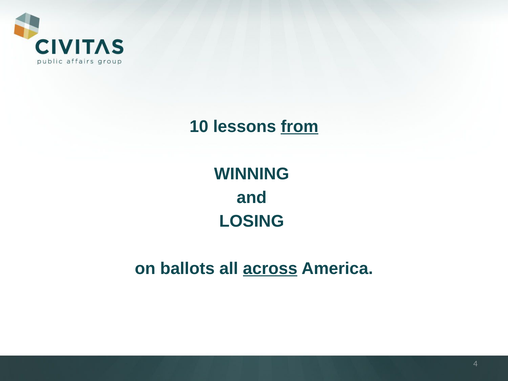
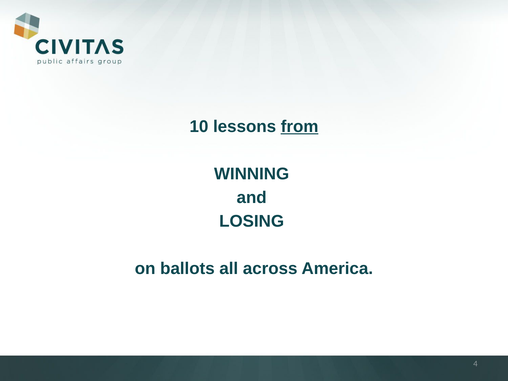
across underline: present -> none
